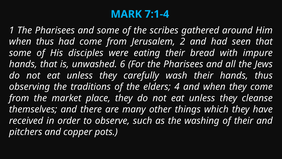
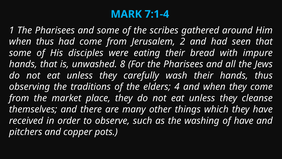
6: 6 -> 8
of their: their -> have
